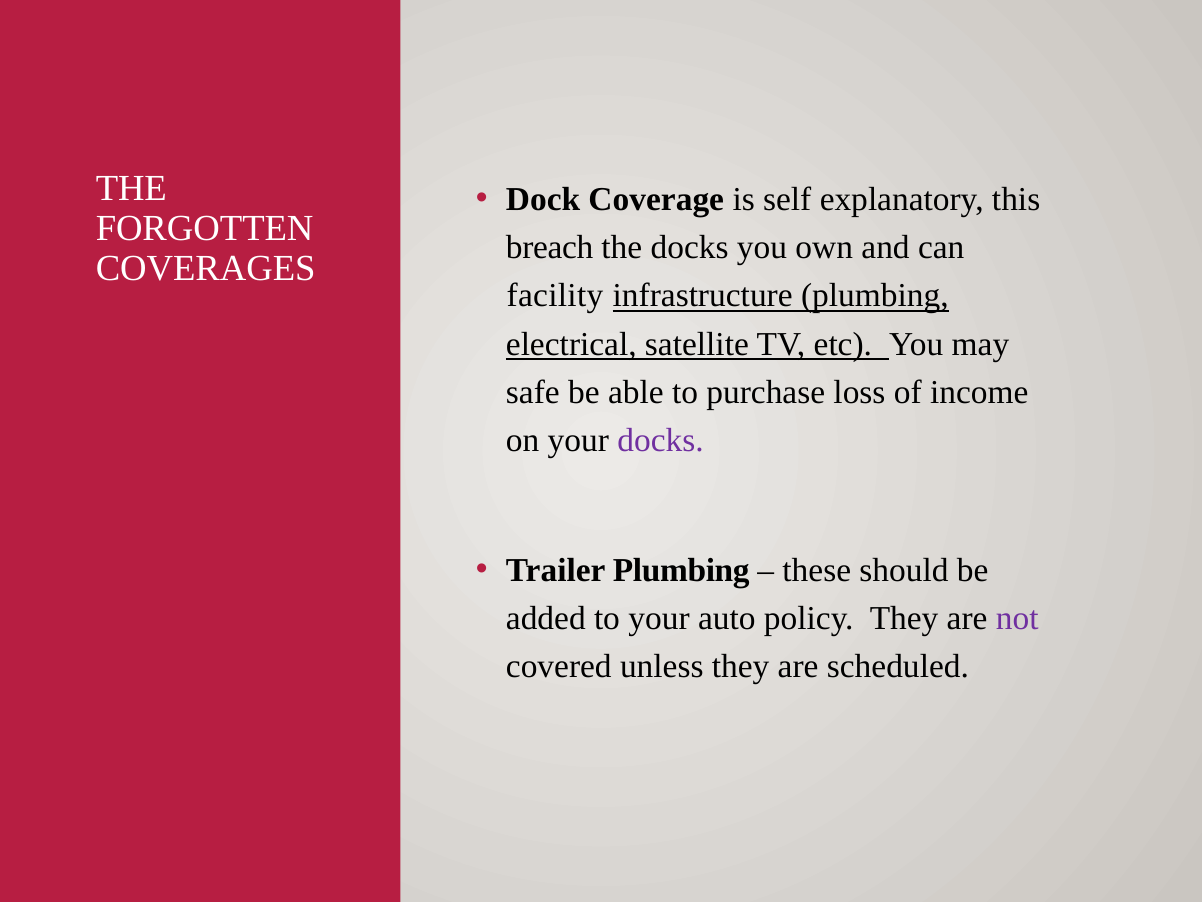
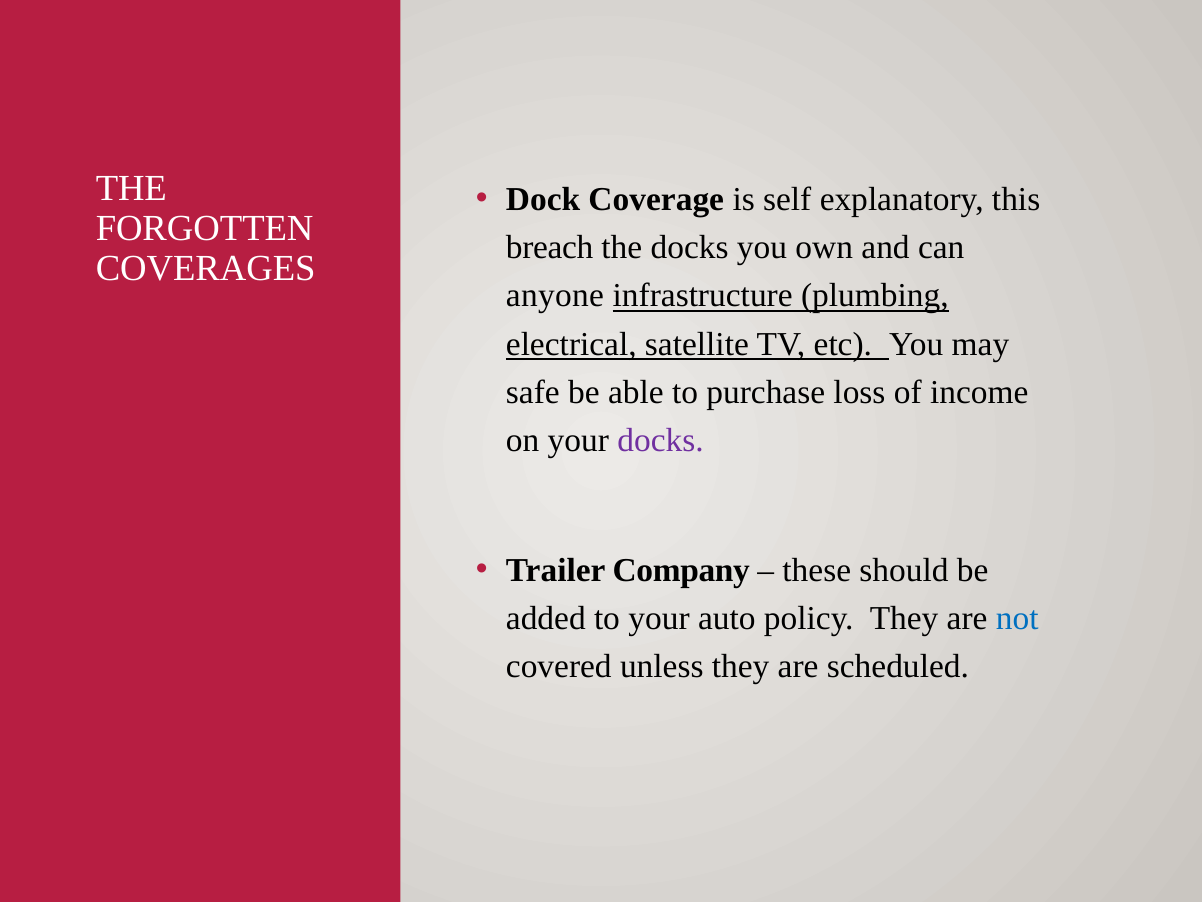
facility: facility -> anyone
Trailer Plumbing: Plumbing -> Company
not colour: purple -> blue
